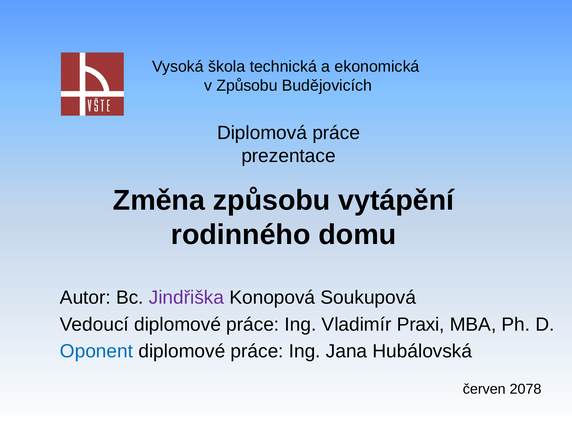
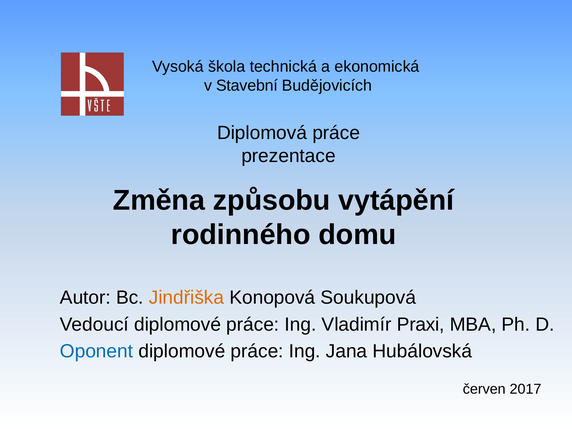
v Způsobu: Způsobu -> Stavební
Jindřiška colour: purple -> orange
2078: 2078 -> 2017
